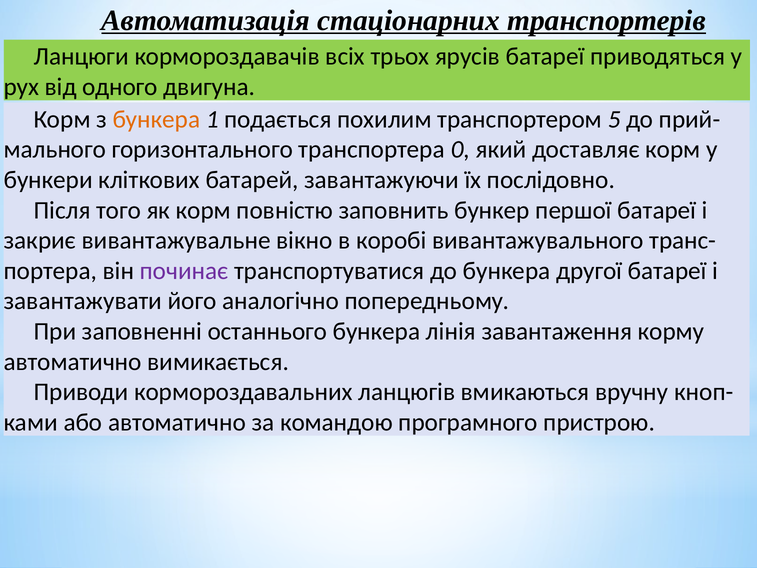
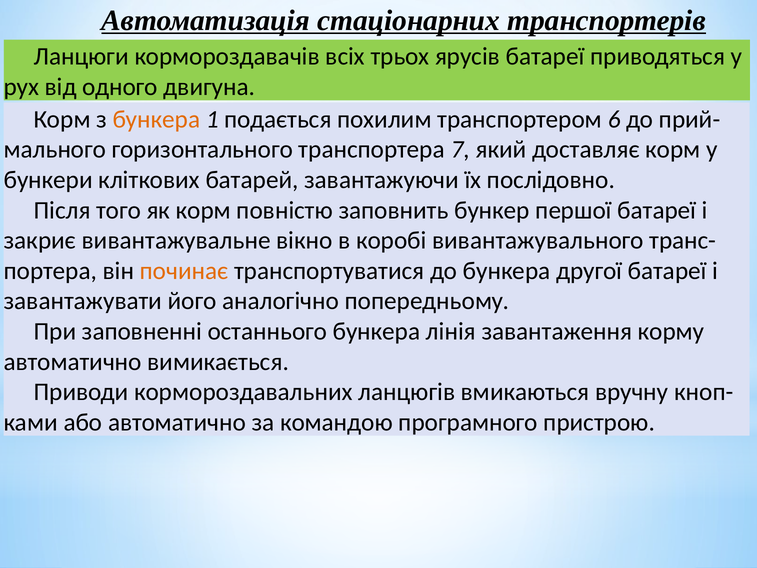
5: 5 -> 6
0: 0 -> 7
починає colour: purple -> orange
